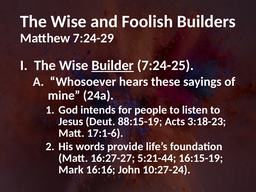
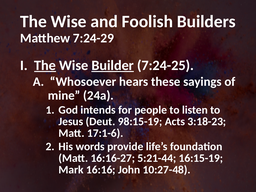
The at (45, 65) underline: none -> present
88:15-19: 88:15-19 -> 98:15-19
16:27-27: 16:27-27 -> 16:16-27
10:27-24: 10:27-24 -> 10:27-48
